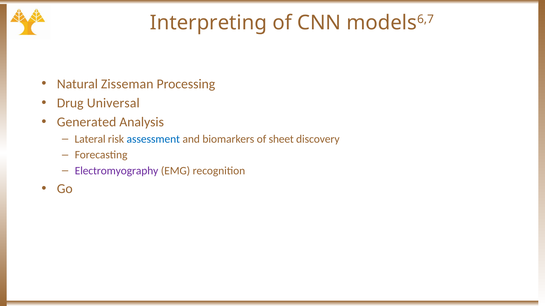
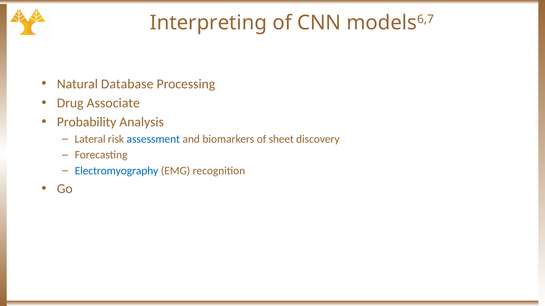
Zisseman: Zisseman -> Database
Universal: Universal -> Associate
Generated: Generated -> Probability
Electromyography colour: purple -> blue
